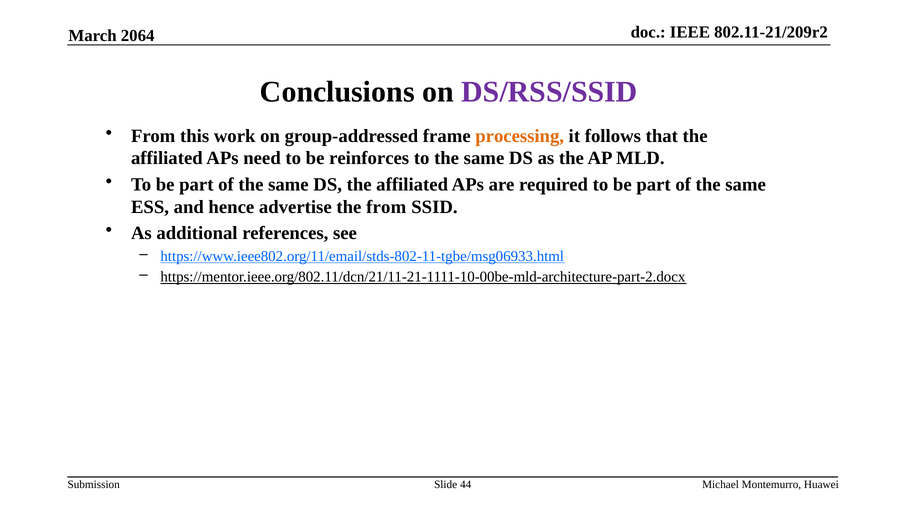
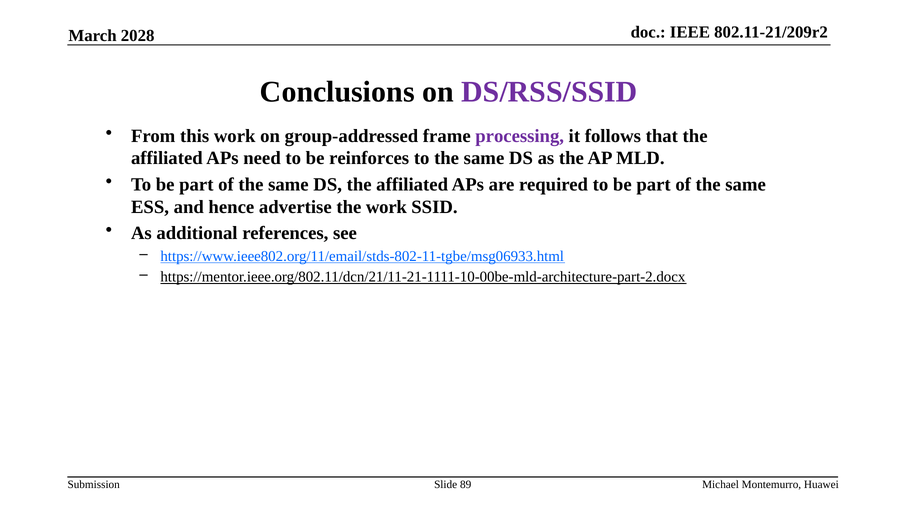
2064: 2064 -> 2028
processing colour: orange -> purple
the from: from -> work
44: 44 -> 89
